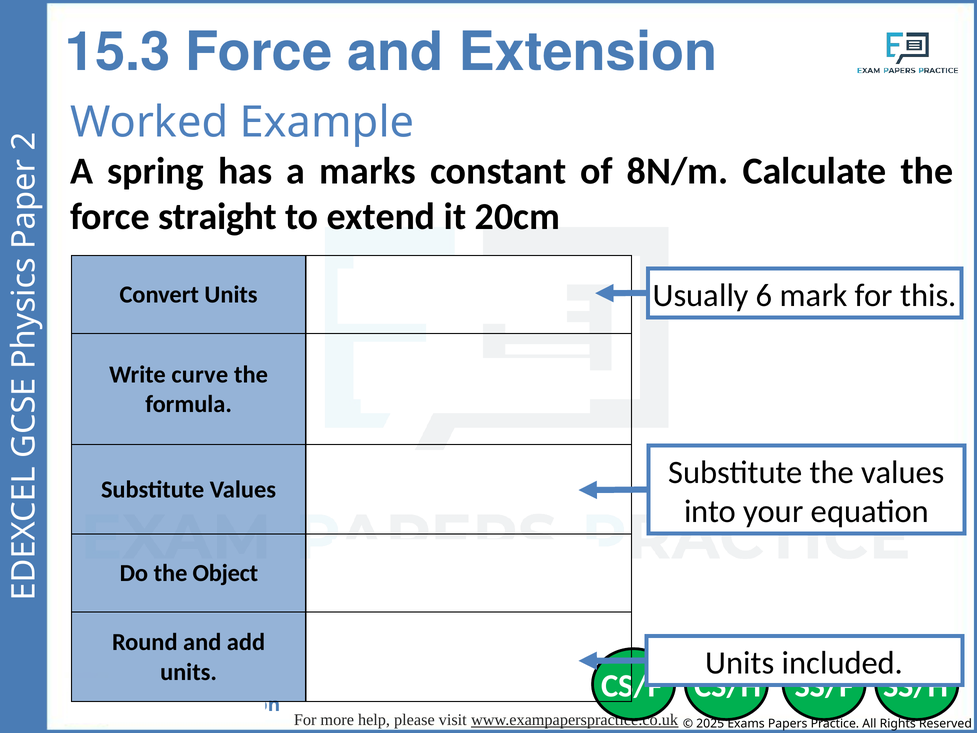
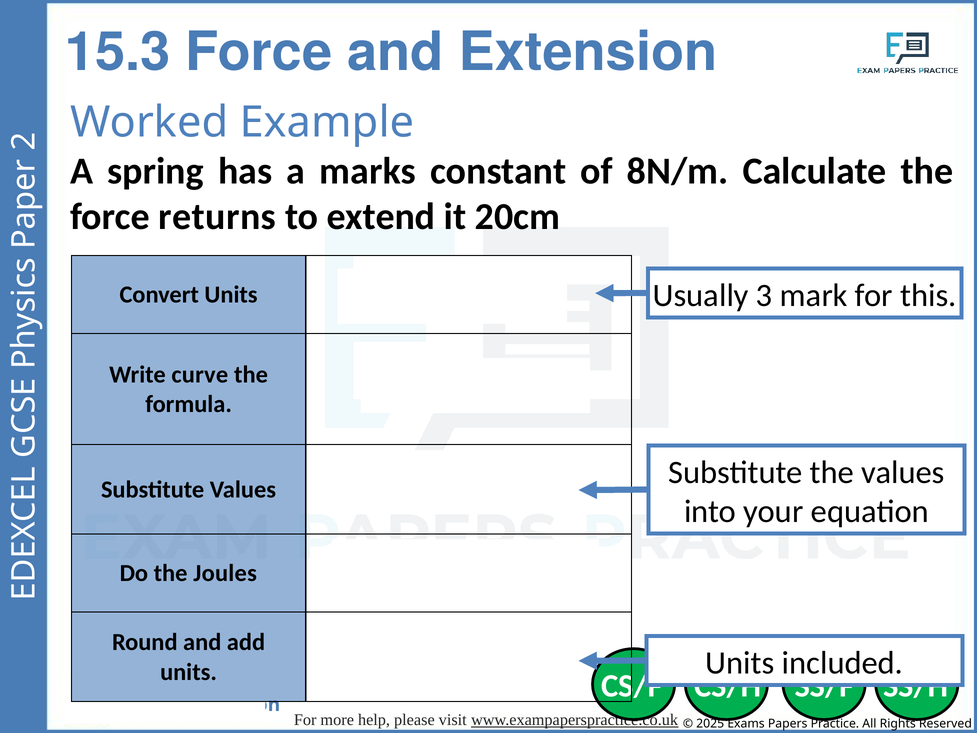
straight: straight -> returns
6: 6 -> 3
Object: Object -> Joules
